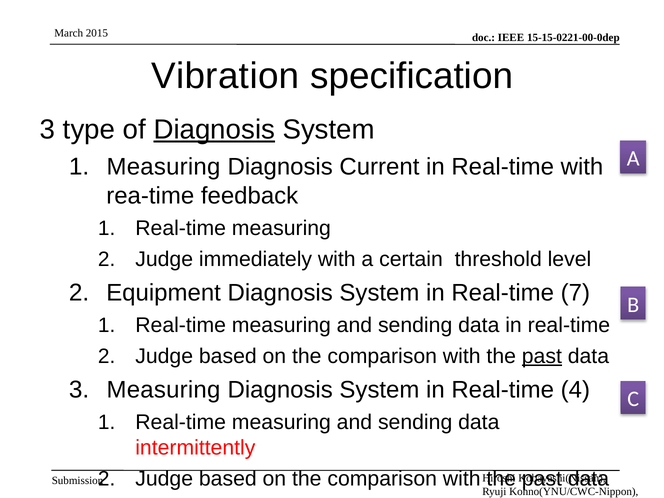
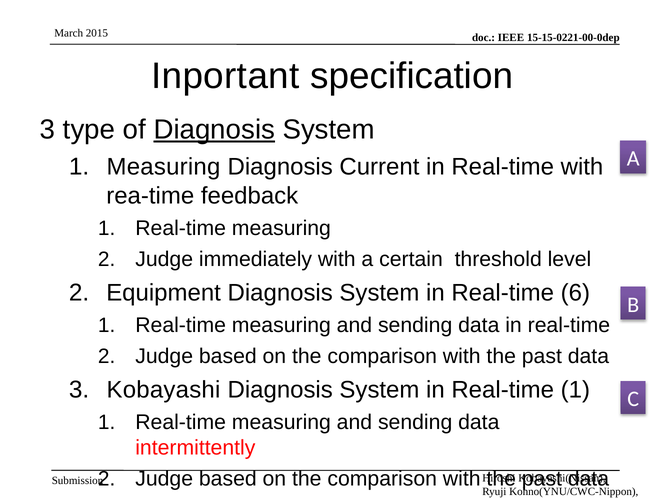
Vibration: Vibration -> Inportant
7: 7 -> 6
past at (542, 356) underline: present -> none
3 Measuring: Measuring -> Kobayashi
Real-time 4: 4 -> 1
